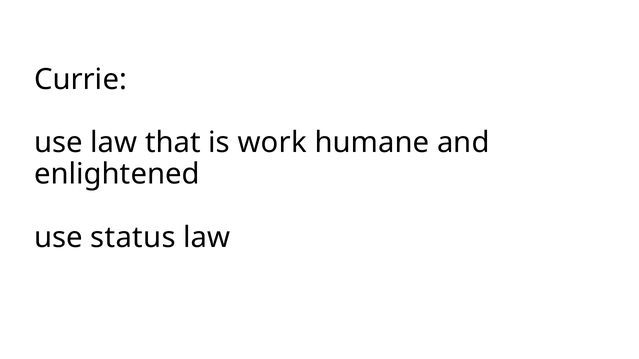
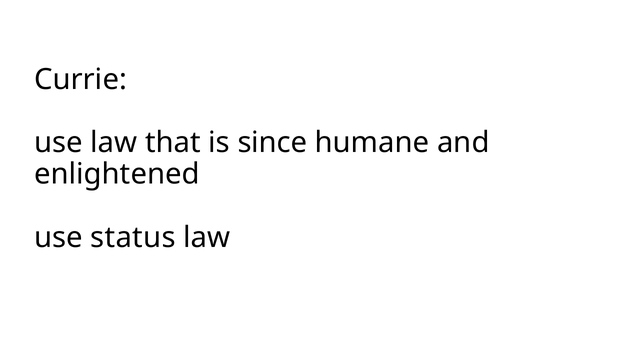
work: work -> since
